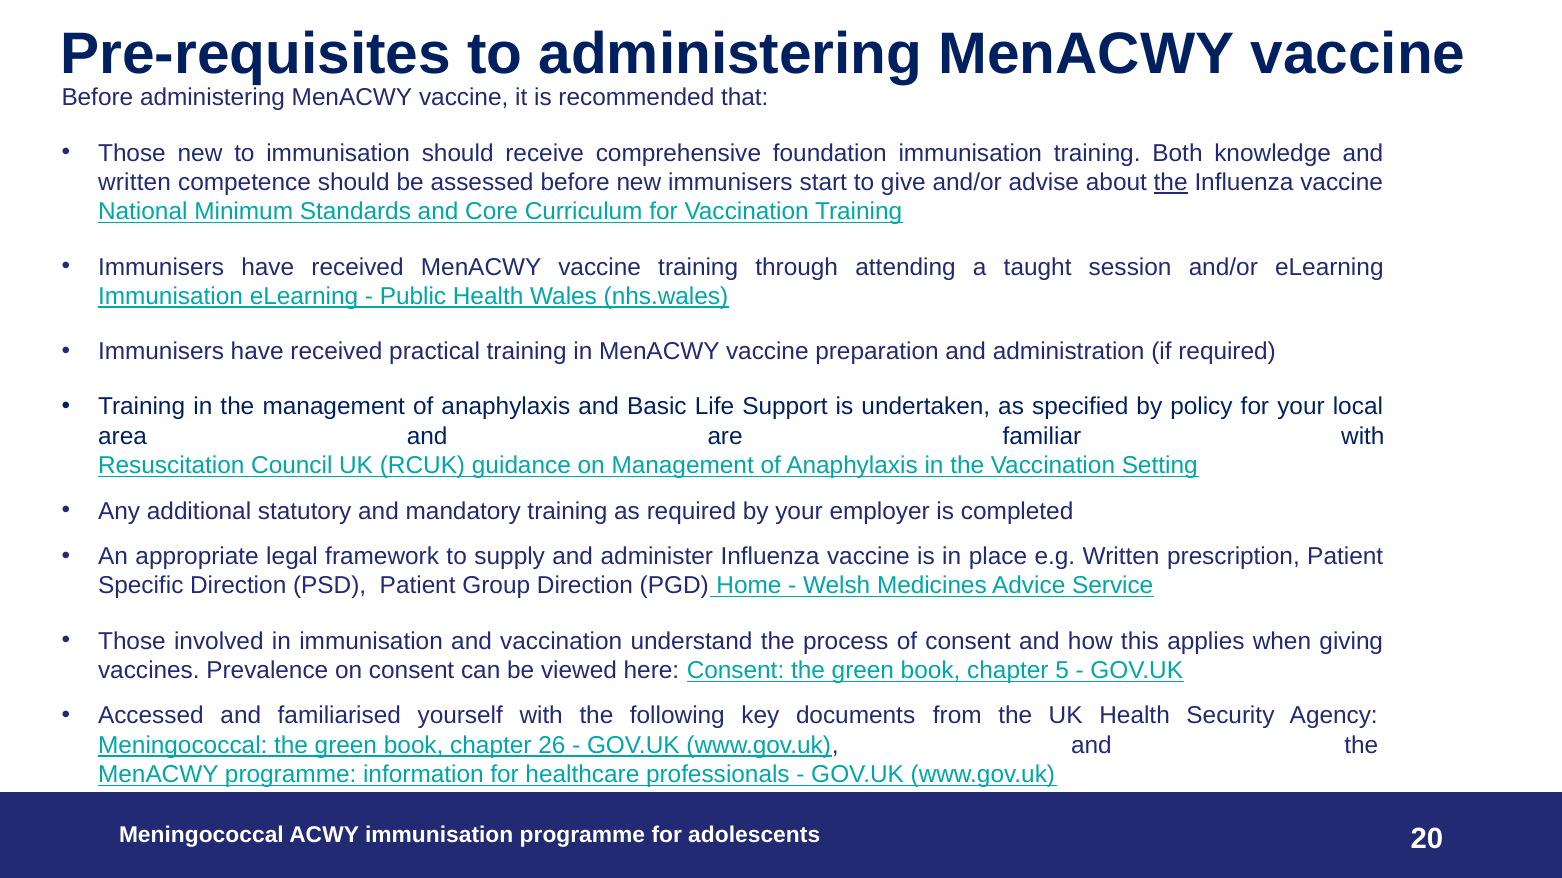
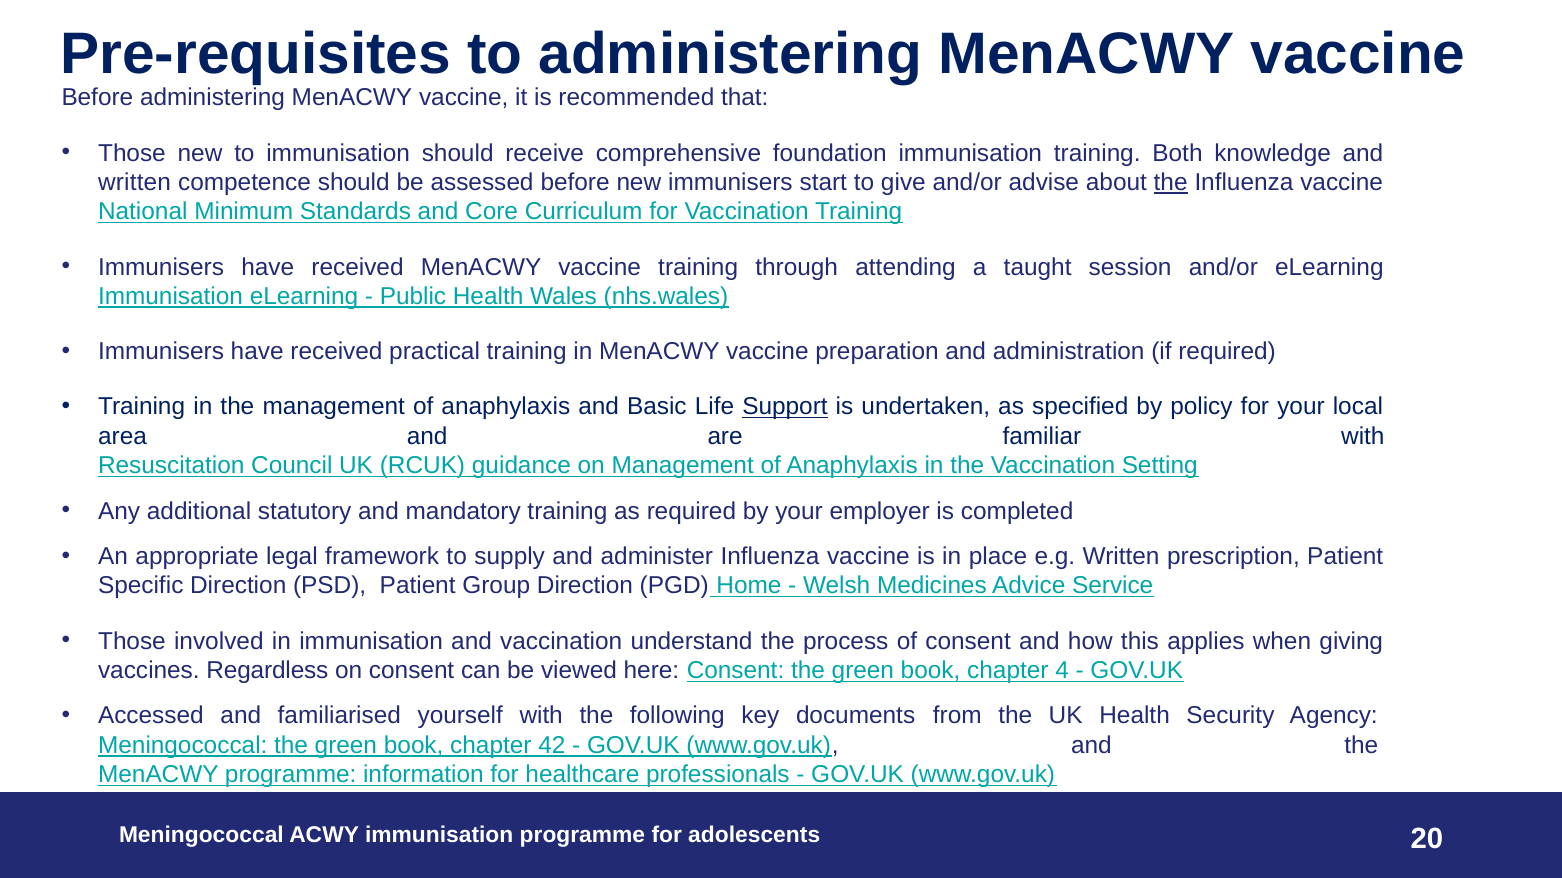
Support underline: none -> present
Prevalence: Prevalence -> Regardless
5: 5 -> 4
26: 26 -> 42
